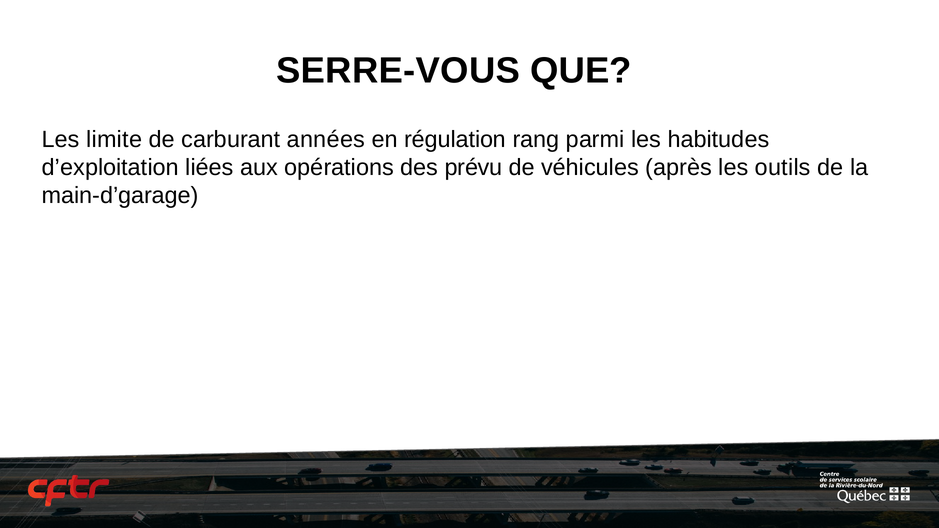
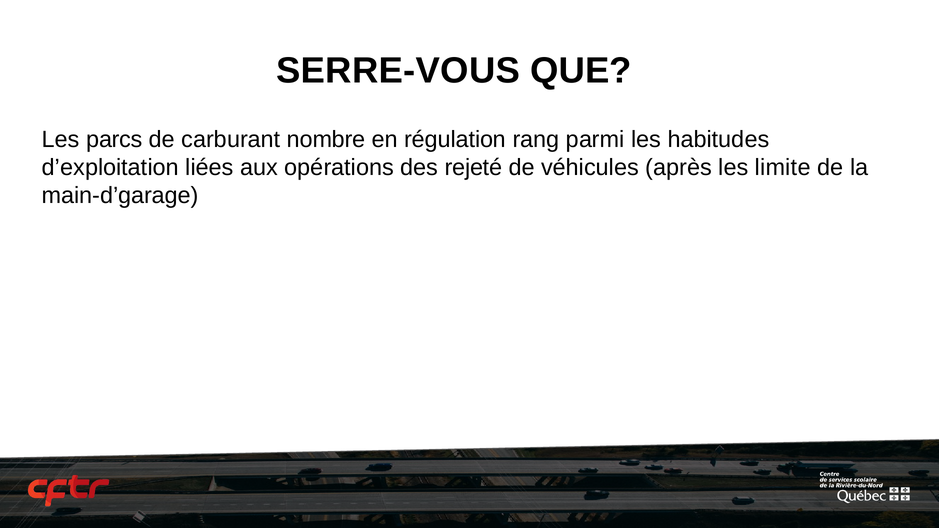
limite: limite -> parcs
années: années -> nombre
prévu: prévu -> rejeté
outils: outils -> limite
